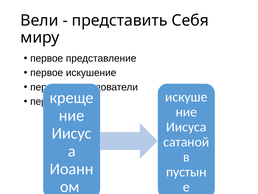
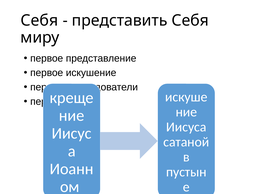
Вели at (39, 20): Вели -> Себя
